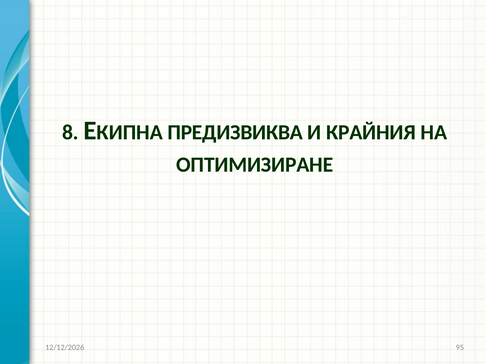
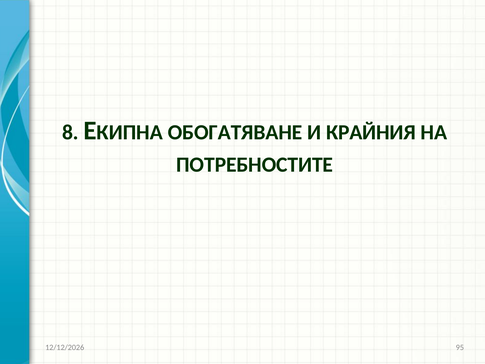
ПРЕДИЗВИКВА: ПРЕДИЗВИКВА -> ОБОГАТЯВАНЕ
ОПТИМИЗИРАНЕ: ОПТИМИЗИРАНЕ -> ПОТРЕБНОСТИТЕ
